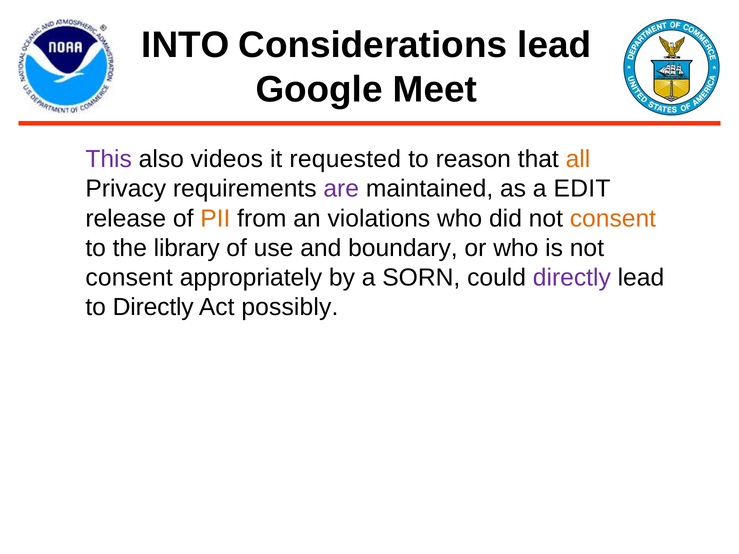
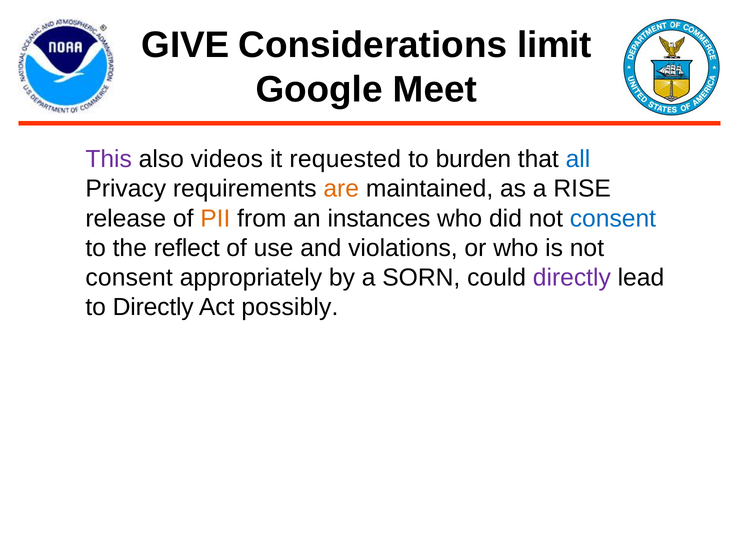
INTO: INTO -> GIVE
Considerations lead: lead -> limit
reason: reason -> burden
all colour: orange -> blue
are colour: purple -> orange
EDIT: EDIT -> RISE
violations: violations -> instances
consent at (613, 219) colour: orange -> blue
library: library -> reflect
boundary: boundary -> violations
